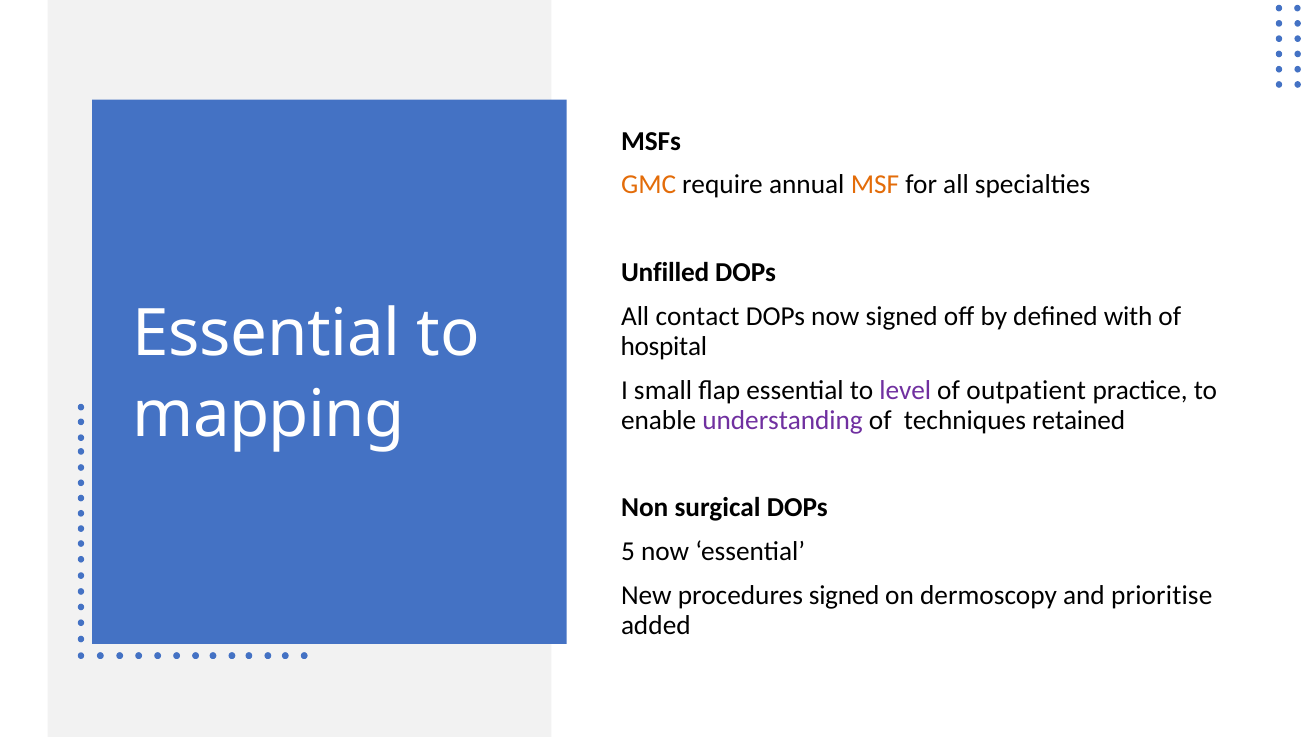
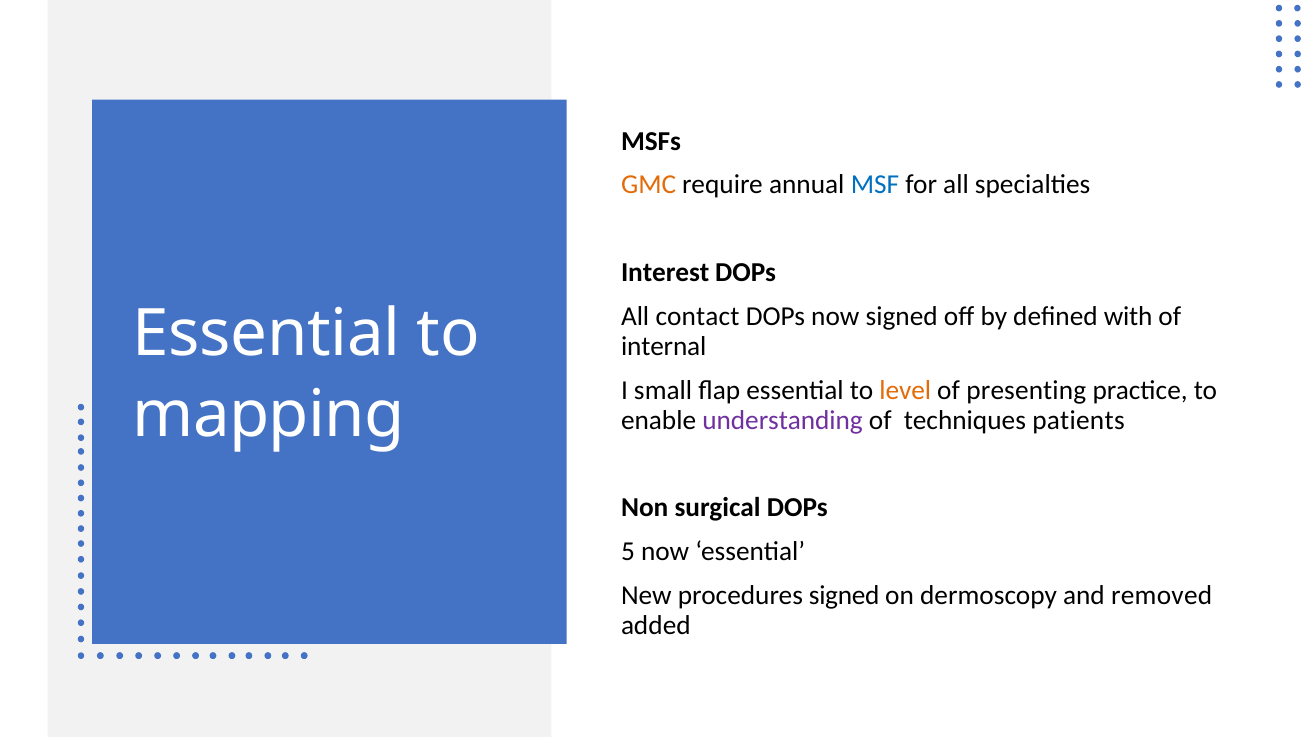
MSF colour: orange -> blue
Unfilled: Unfilled -> Interest
hospital: hospital -> internal
level colour: purple -> orange
outpatient: outpatient -> presenting
retained: retained -> patients
prioritise: prioritise -> removed
